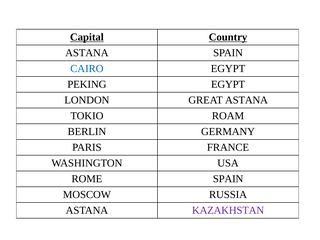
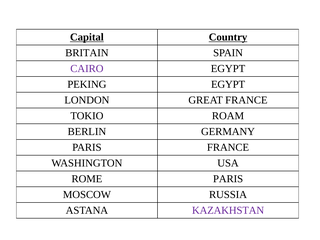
ASTANA at (87, 53): ASTANA -> BRITAIN
CAIRO colour: blue -> purple
GREAT ASTANA: ASTANA -> FRANCE
ROME SPAIN: SPAIN -> PARIS
